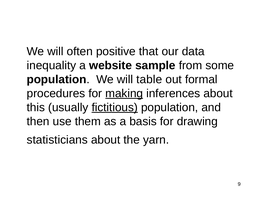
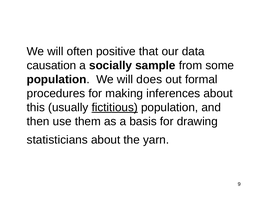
inequality: inequality -> causation
website: website -> socially
table: table -> does
making underline: present -> none
